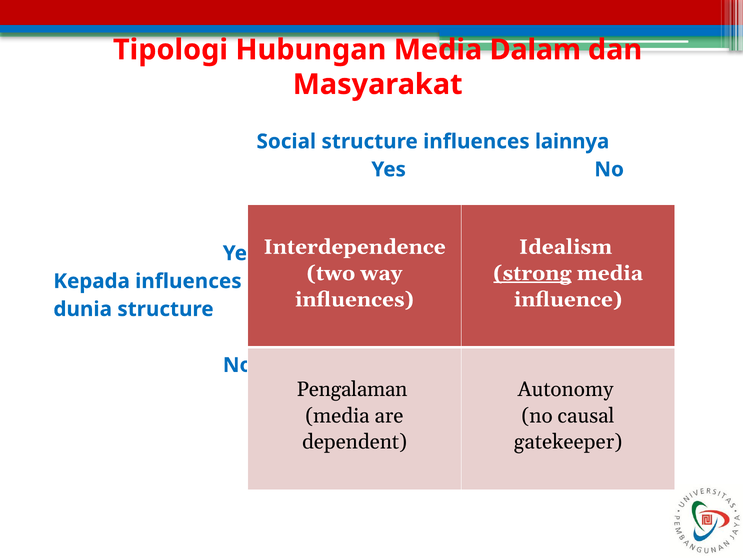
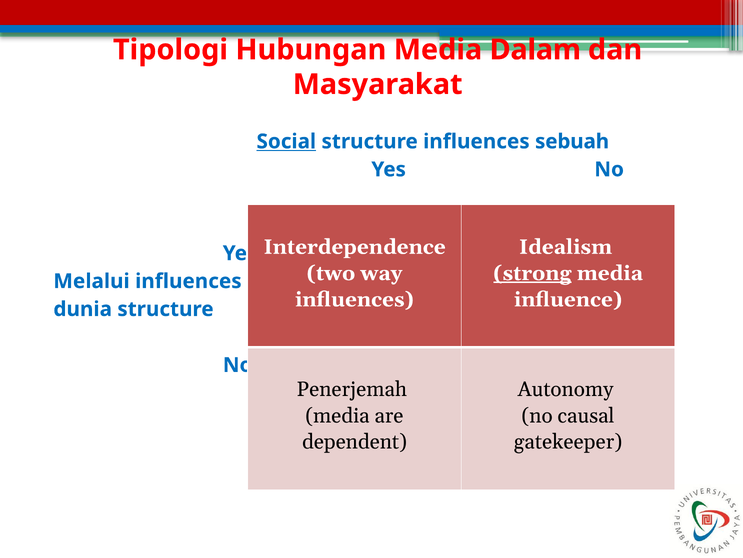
Social underline: none -> present
lainnya: lainnya -> sebuah
Kepada: Kepada -> Melalui
Pengalaman: Pengalaman -> Penerjemah
